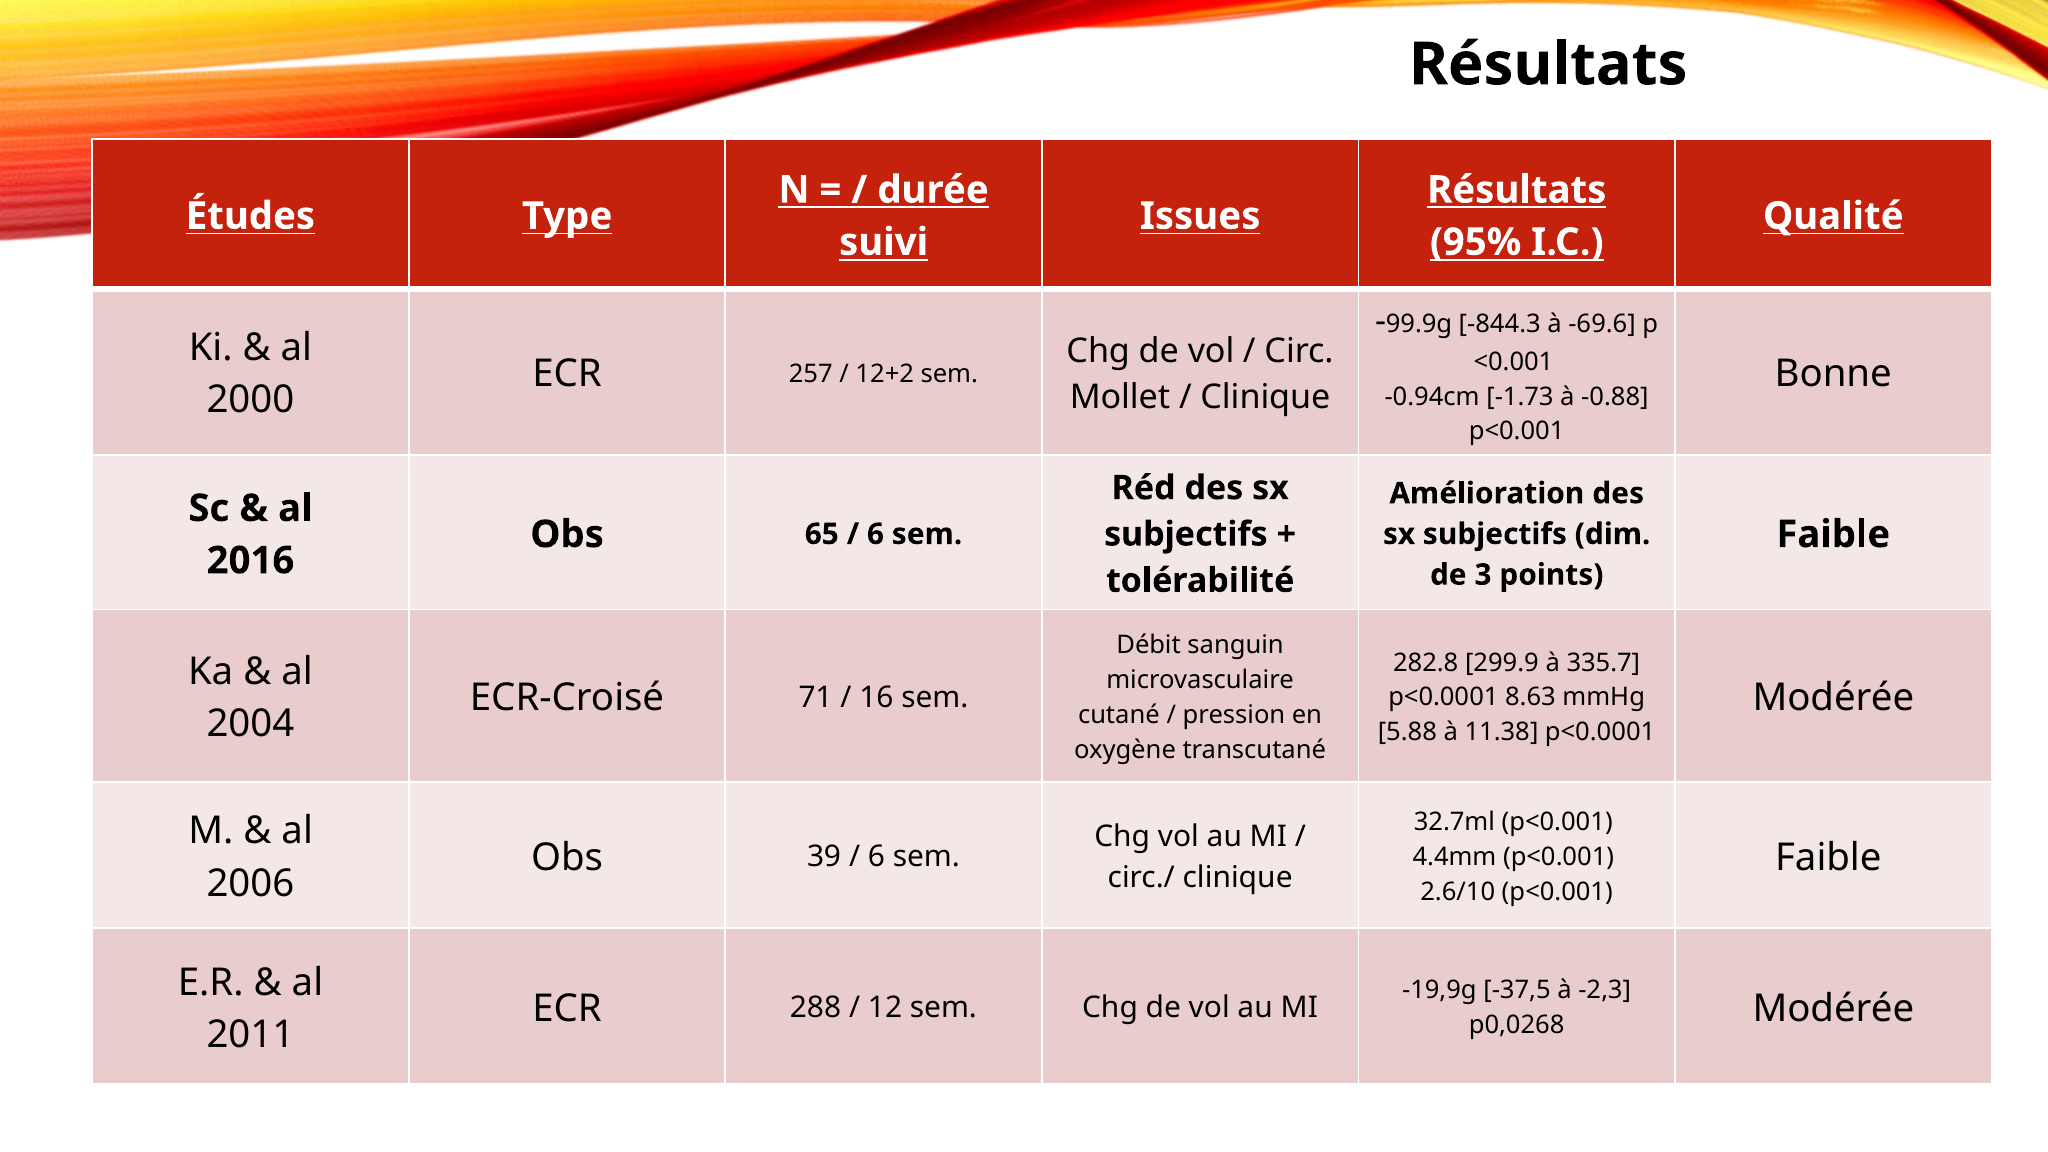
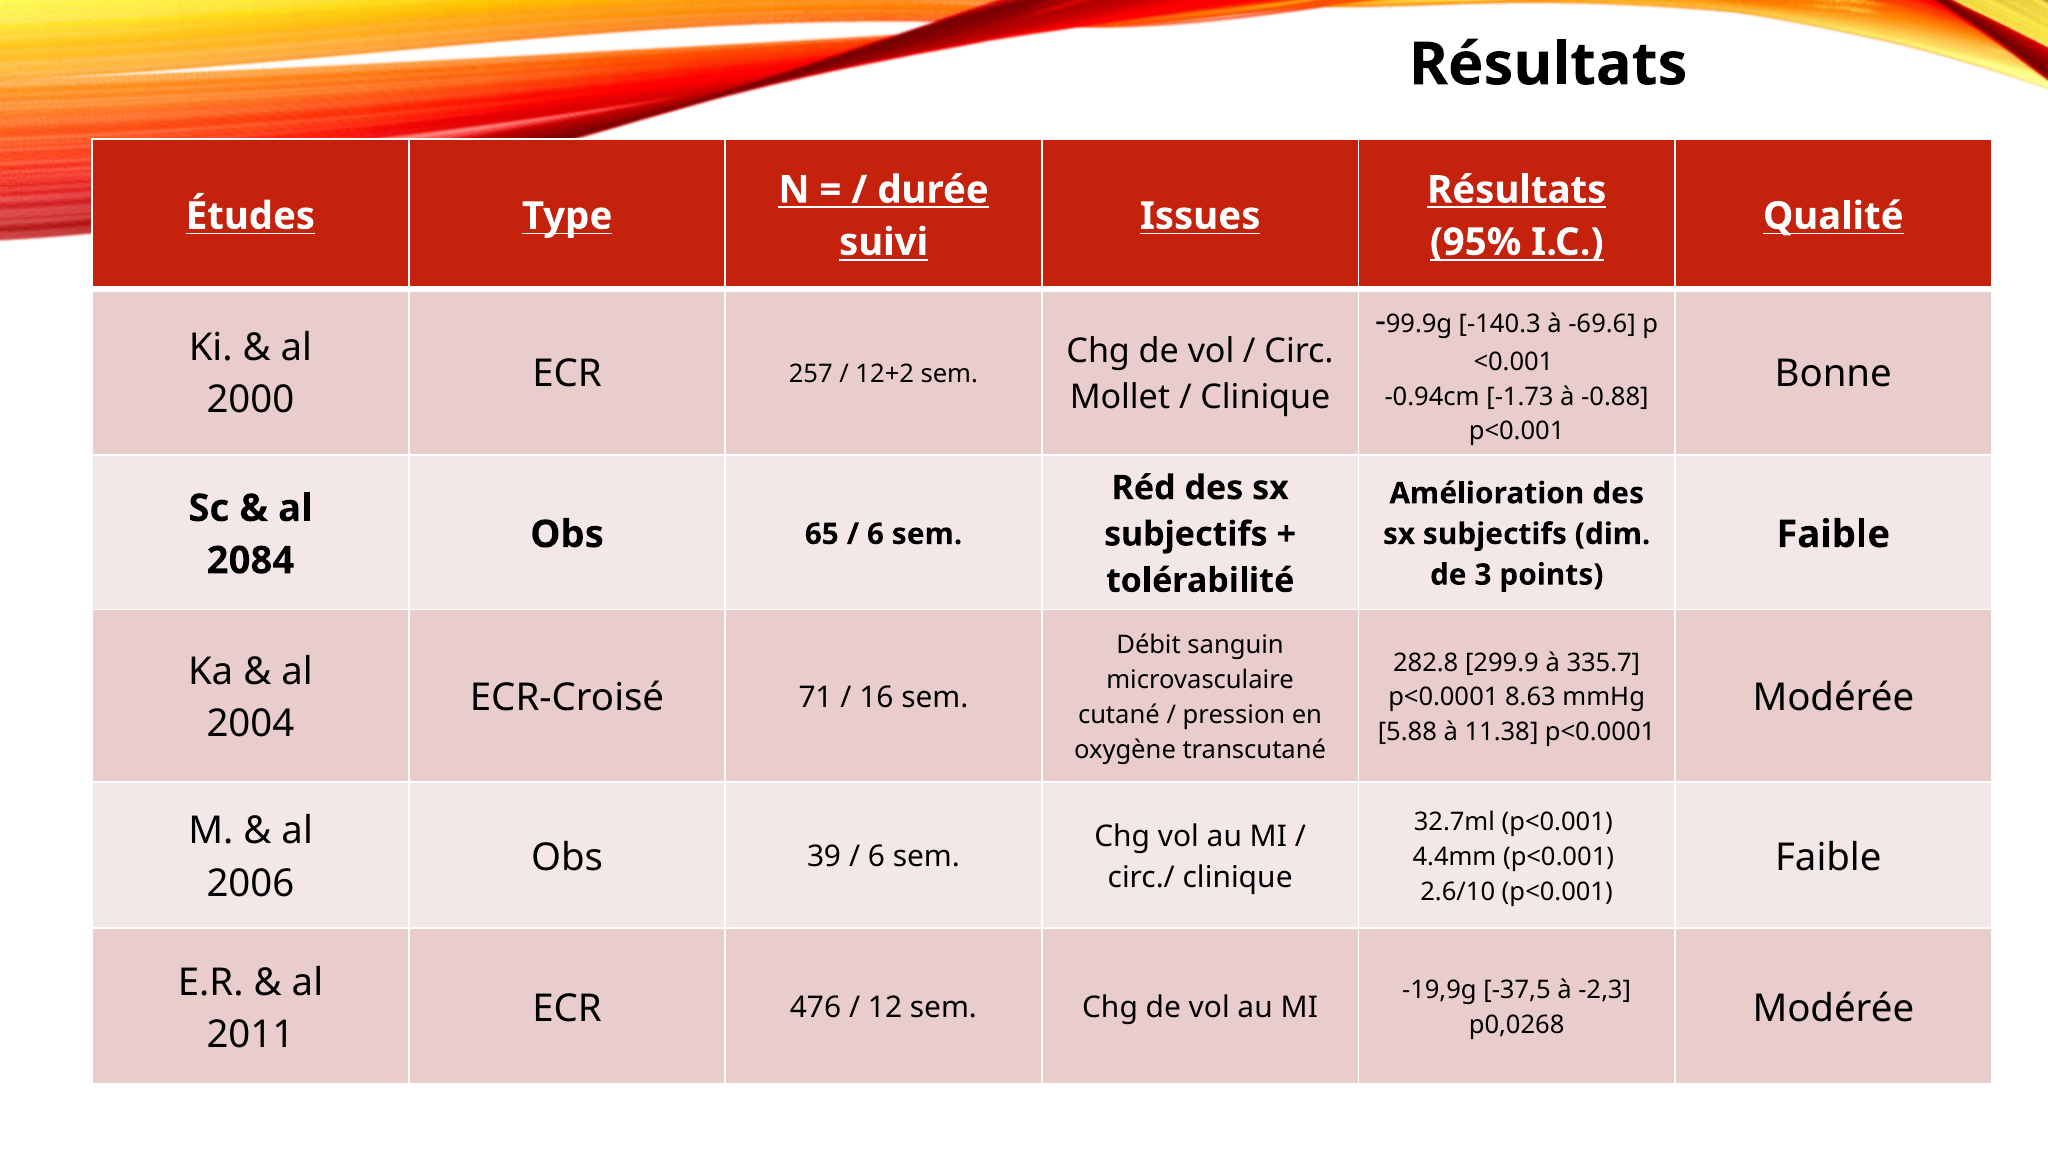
-844.3: -844.3 -> -140.3
2016: 2016 -> 2084
288: 288 -> 476
